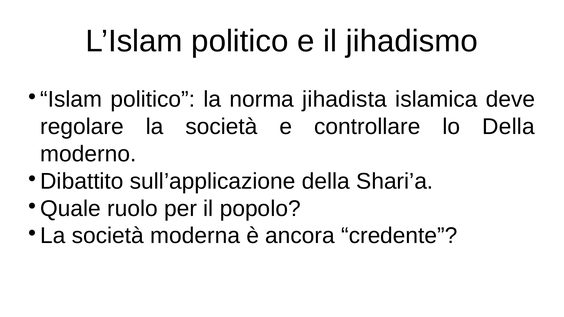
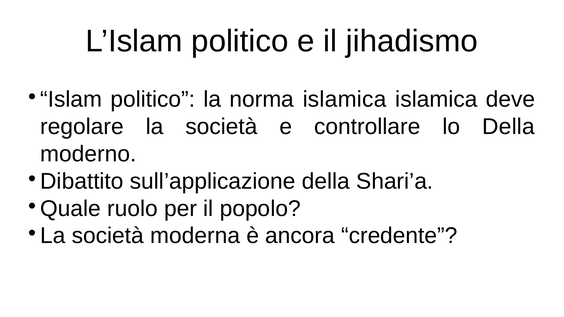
norma jihadista: jihadista -> islamica
